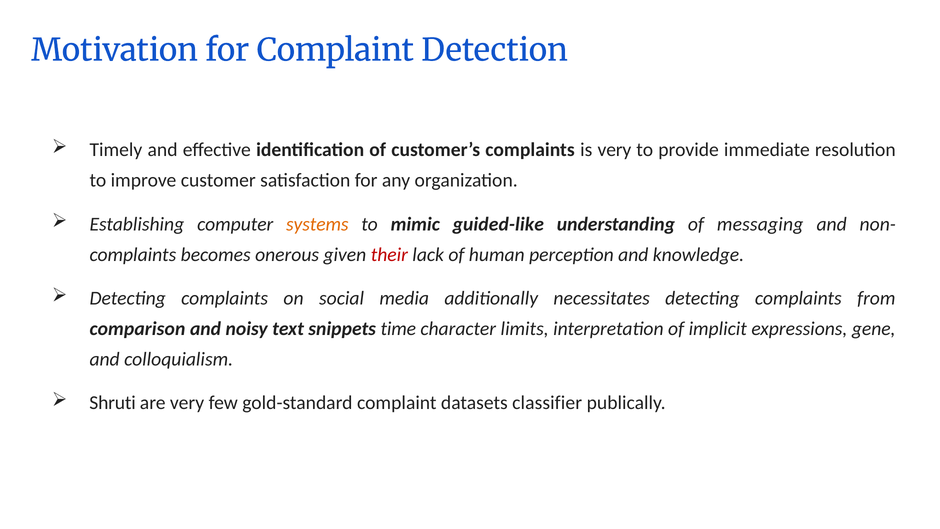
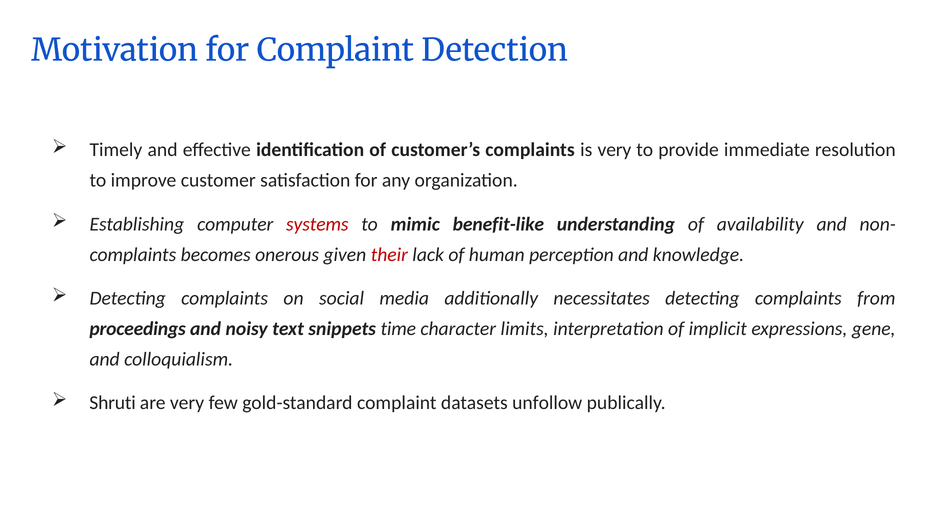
systems colour: orange -> red
guided-like: guided-like -> benefit-like
messaging: messaging -> availability
comparison: comparison -> proceedings
classifier: classifier -> unfollow
